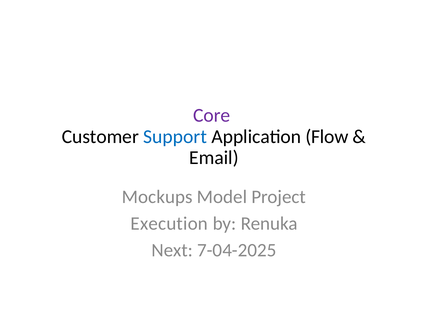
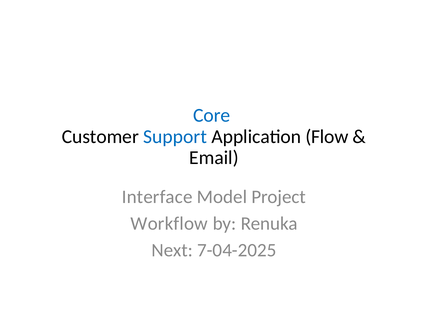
Core colour: purple -> blue
Mockups: Mockups -> Interface
Execution: Execution -> Workflow
